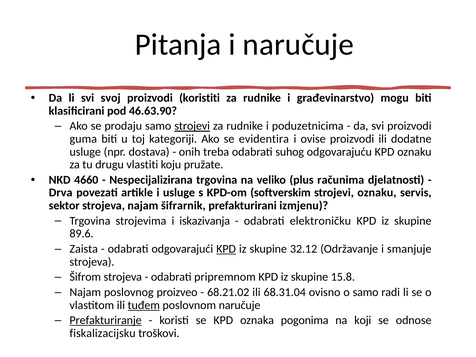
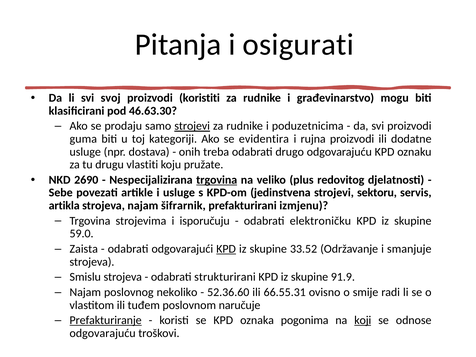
i naručuje: naručuje -> osigurati
46.63.90: 46.63.90 -> 46.63.30
ovise: ovise -> rujna
suhog: suhog -> drugo
4660: 4660 -> 2690
trgovina at (217, 180) underline: none -> present
računima: računima -> redovitog
Drva: Drva -> Sebe
softverskim: softverskim -> jedinstvena
strojevi oznaku: oznaku -> sektoru
sektor: sektor -> artikla
iskazivanja: iskazivanja -> isporučuju
89.6: 89.6 -> 59.0
32.12: 32.12 -> 33.52
Šifrom: Šifrom -> Smislu
pripremnom: pripremnom -> strukturirani
15.8: 15.8 -> 91.9
proizveo: proizveo -> nekoliko
68.21.02: 68.21.02 -> 52.36.60
68.31.04: 68.31.04 -> 66.55.31
o samo: samo -> smije
tuđem underline: present -> none
koji underline: none -> present
fiskalizacijsku at (103, 333): fiskalizacijsku -> odgovarajuću
